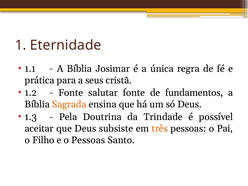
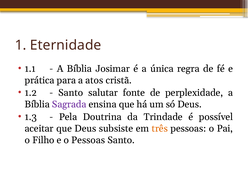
seus: seus -> atos
Fonte at (71, 93): Fonte -> Santo
fundamentos: fundamentos -> perplexidade
Sagrada colour: orange -> purple
